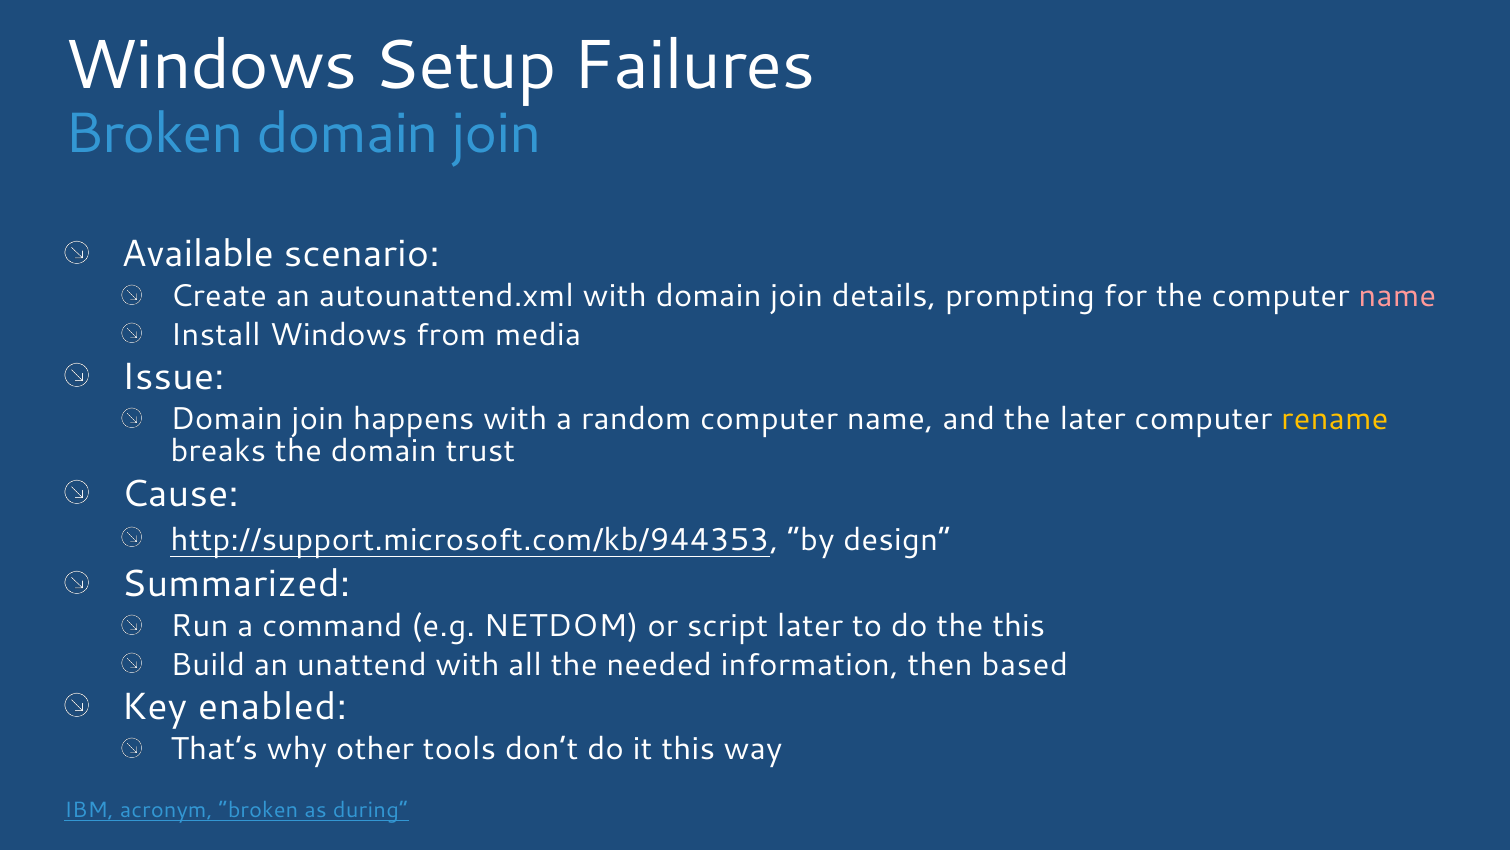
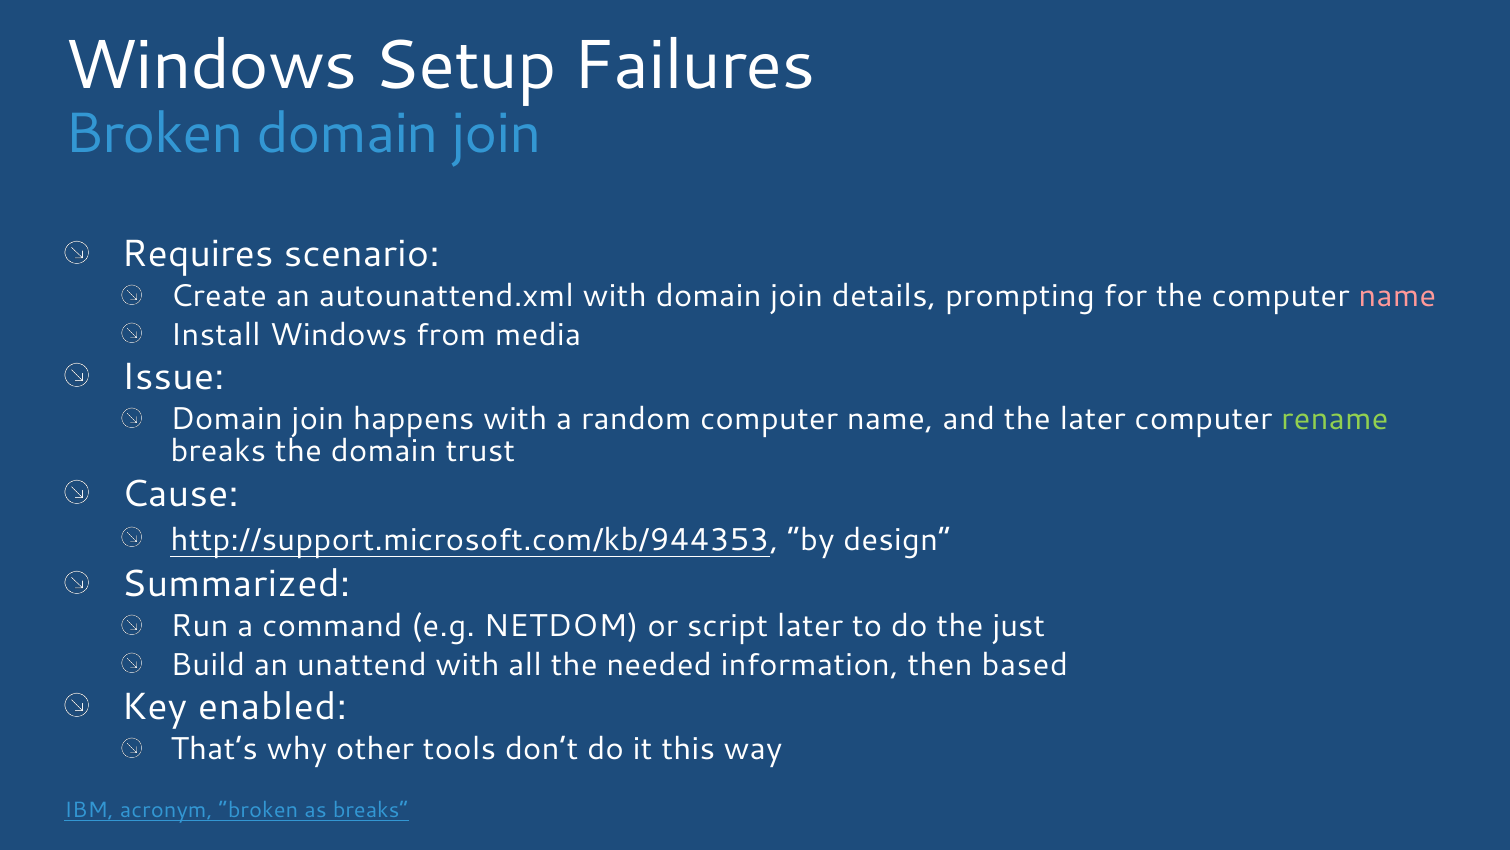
Available: Available -> Requires
rename colour: yellow -> light green
the this: this -> just
as during: during -> breaks
